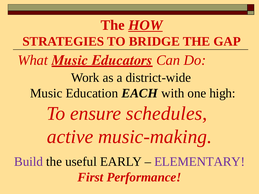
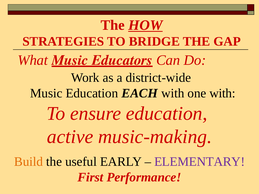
one high: high -> with
ensure schedules: schedules -> education
Build colour: purple -> orange
